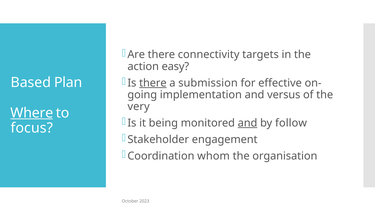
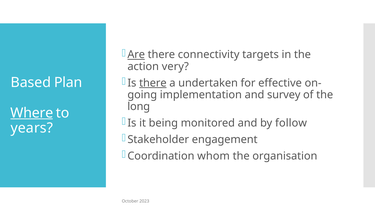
Are underline: none -> present
easy: easy -> very
submission: submission -> undertaken
versus: versus -> survey
very: very -> long
and at (248, 123) underline: present -> none
focus: focus -> years
